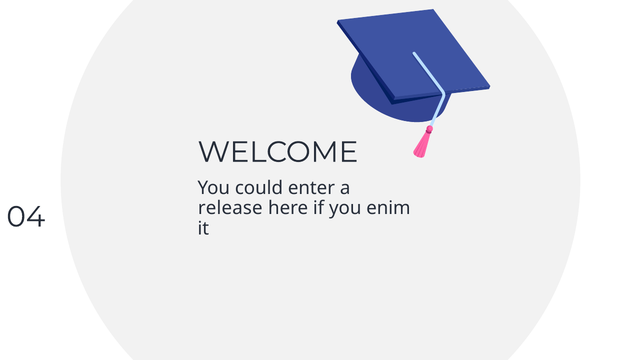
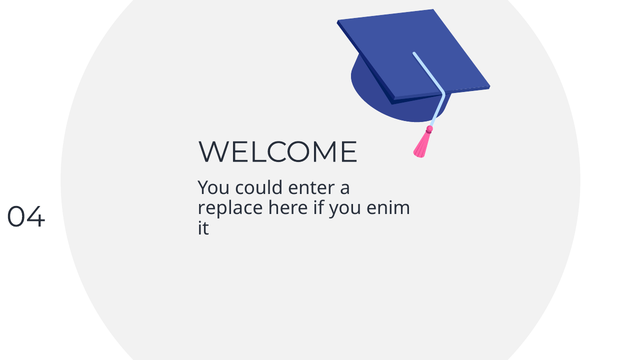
release: release -> replace
